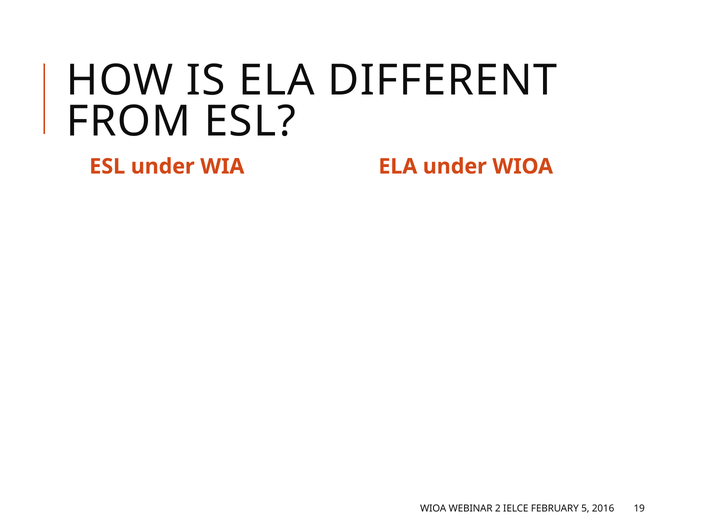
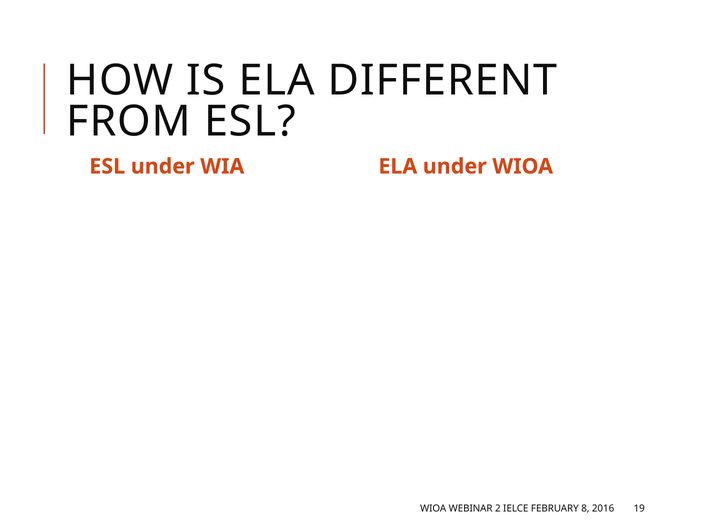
5: 5 -> 8
